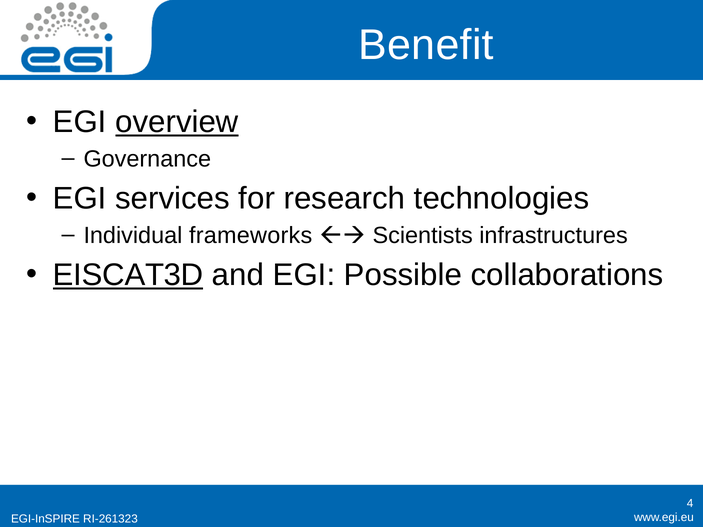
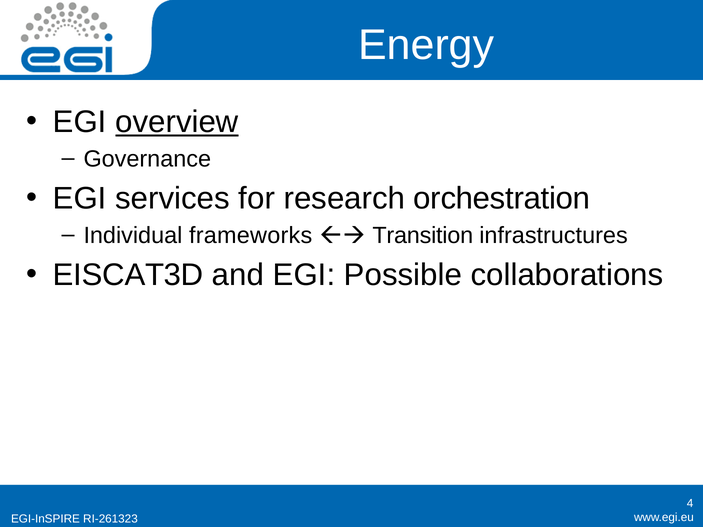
Benefit: Benefit -> Energy
technologies: technologies -> orchestration
Scientists: Scientists -> Transition
EISCAT3D underline: present -> none
